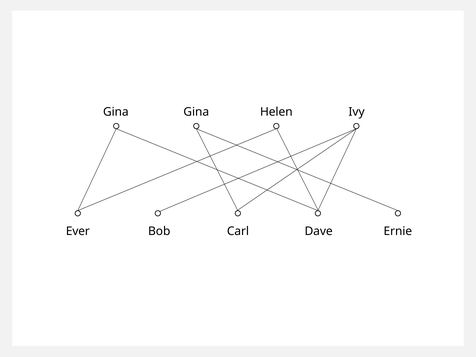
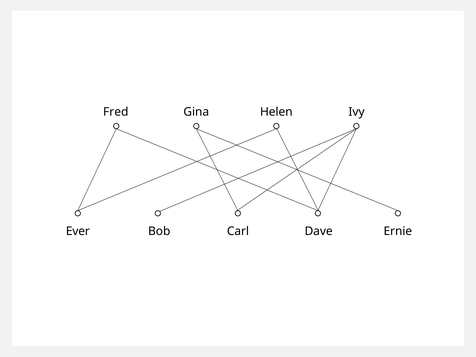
Gina at (116, 112): Gina -> Fred
